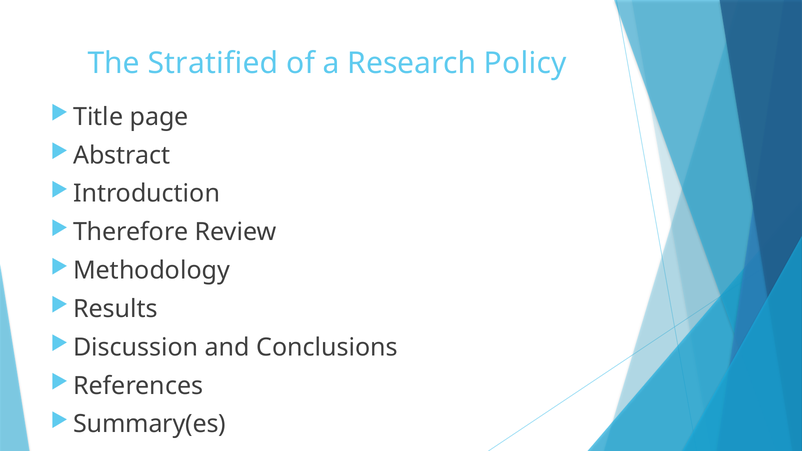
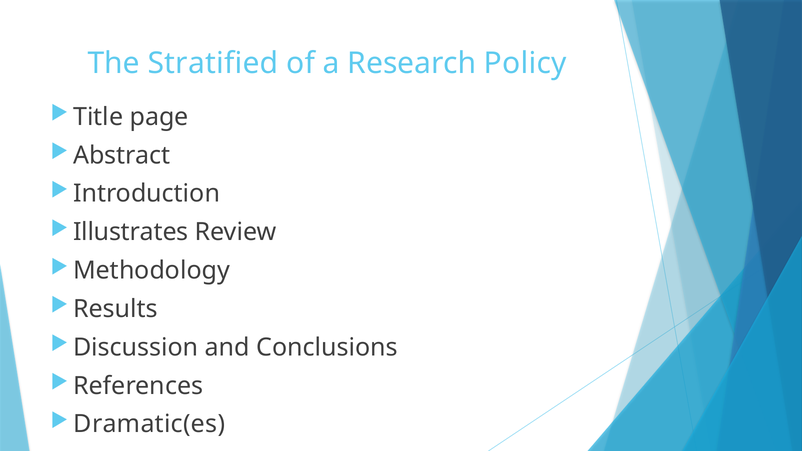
Therefore: Therefore -> Illustrates
Summary(es: Summary(es -> Dramatic(es
